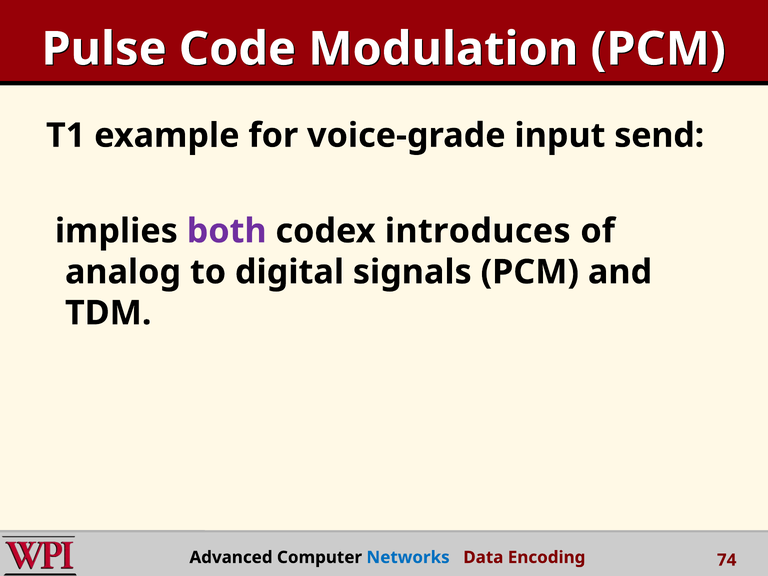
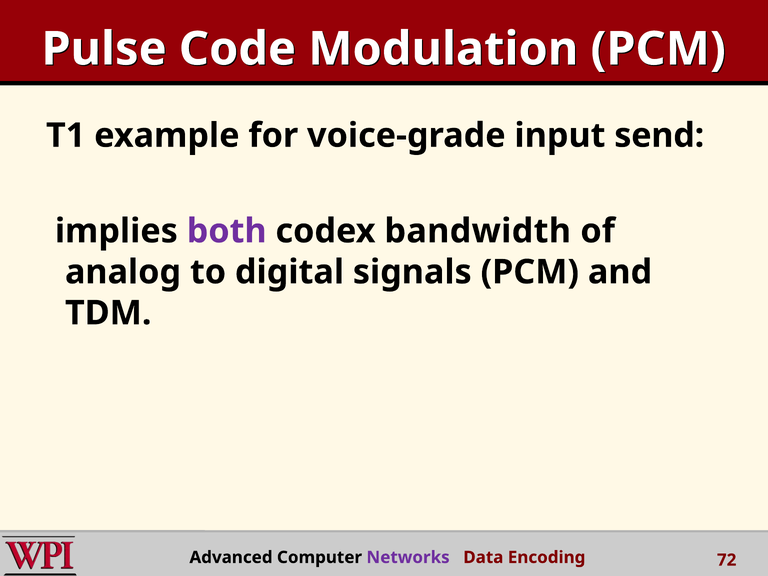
introduces: introduces -> bandwidth
Networks colour: blue -> purple
74: 74 -> 72
